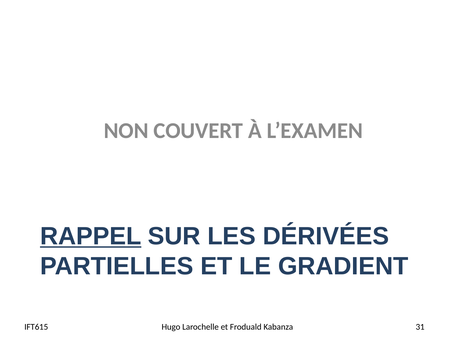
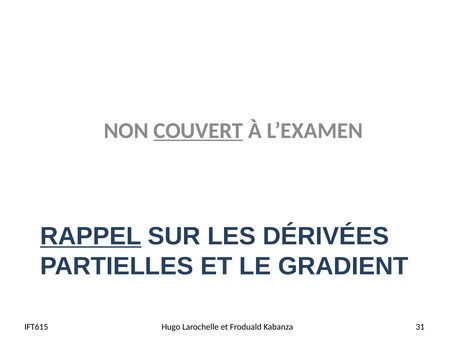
COUVERT underline: none -> present
